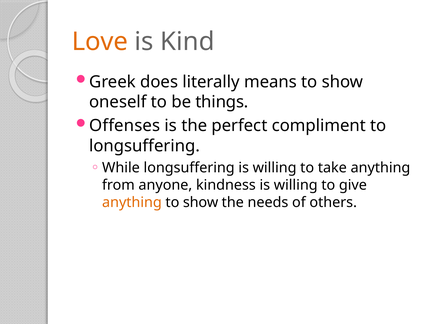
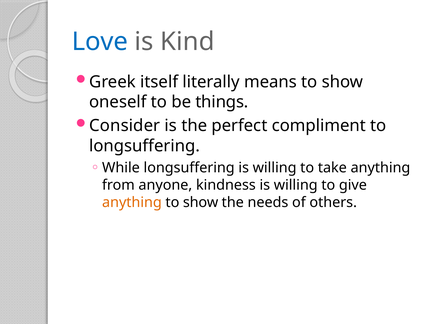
Love colour: orange -> blue
does: does -> itself
Offenses: Offenses -> Consider
